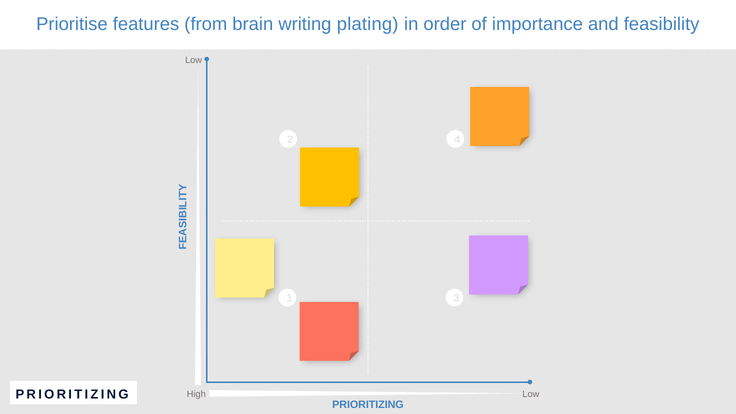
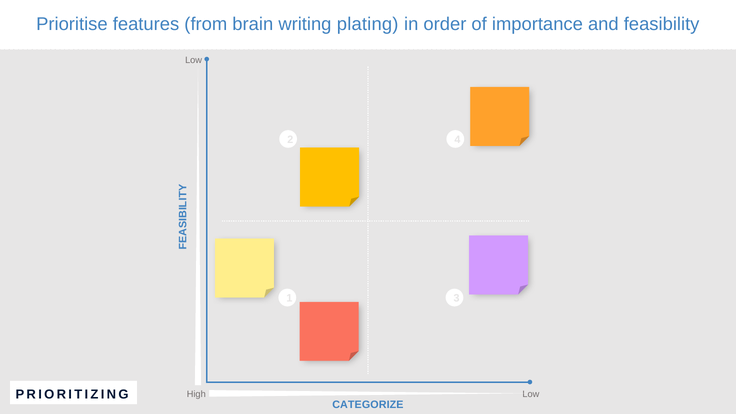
PRIORITIZING at (368, 405): PRIORITIZING -> CATEGORIZE
